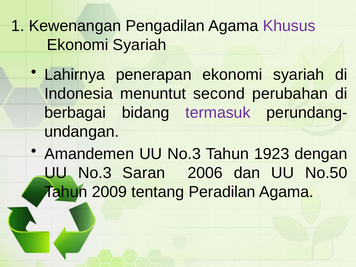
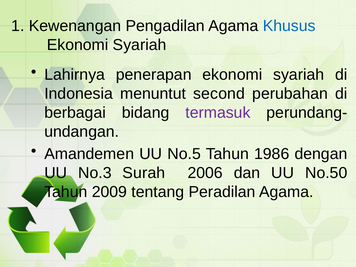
Khusus colour: purple -> blue
Amandemen UU No.3: No.3 -> No.5
1923: 1923 -> 1986
Saran: Saran -> Surah
